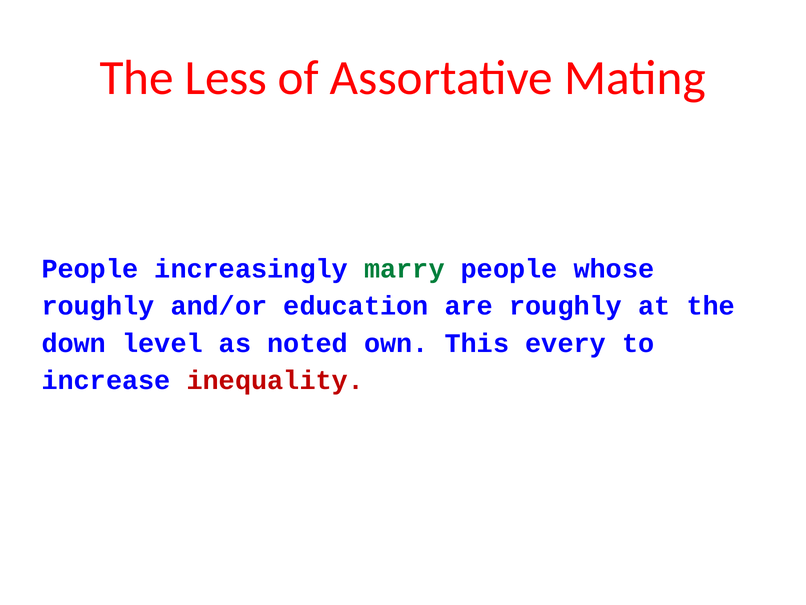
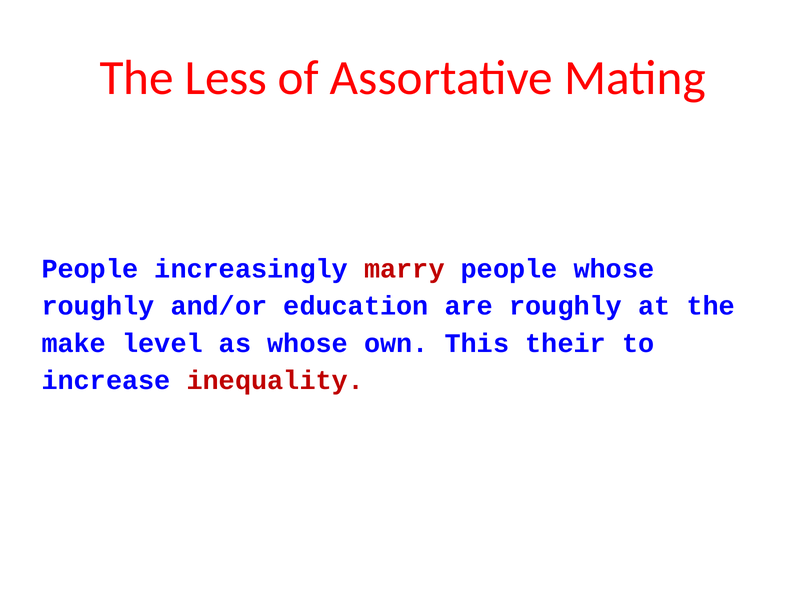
marry colour: green -> red
down: down -> make
as noted: noted -> whose
every: every -> their
